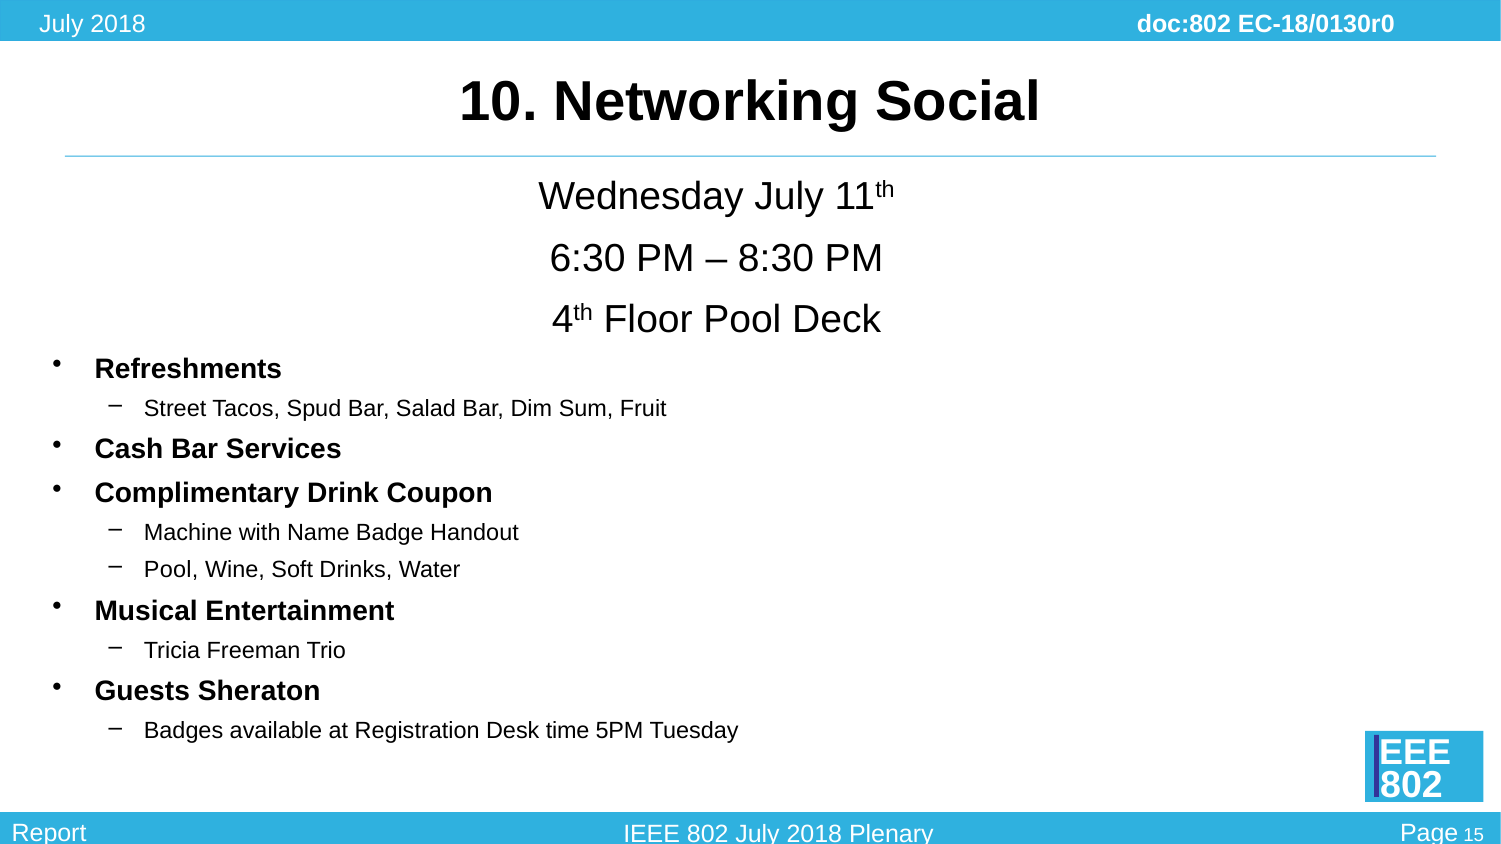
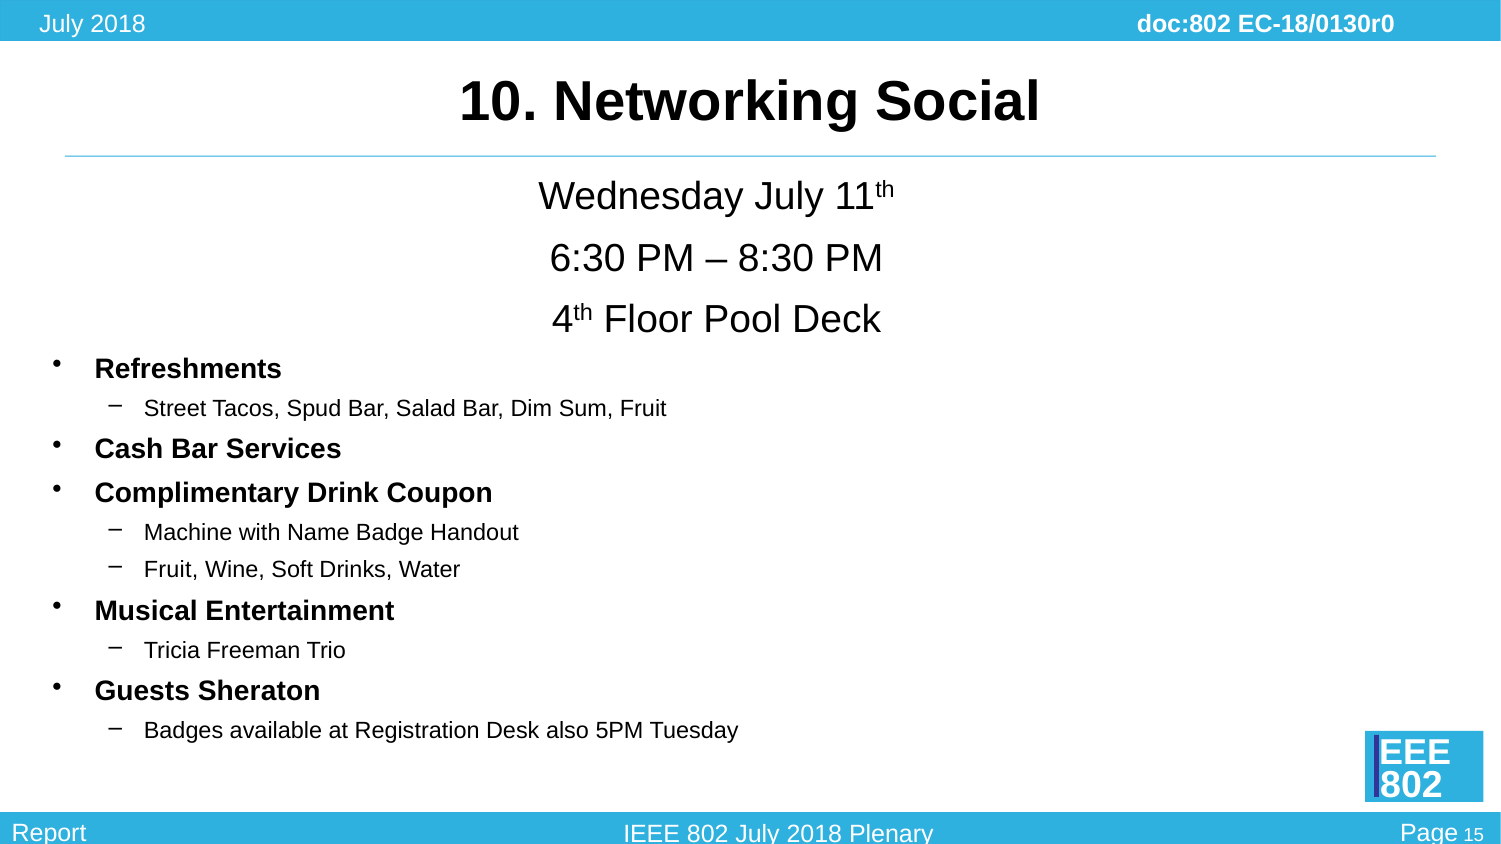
Pool at (171, 570): Pool -> Fruit
time: time -> also
